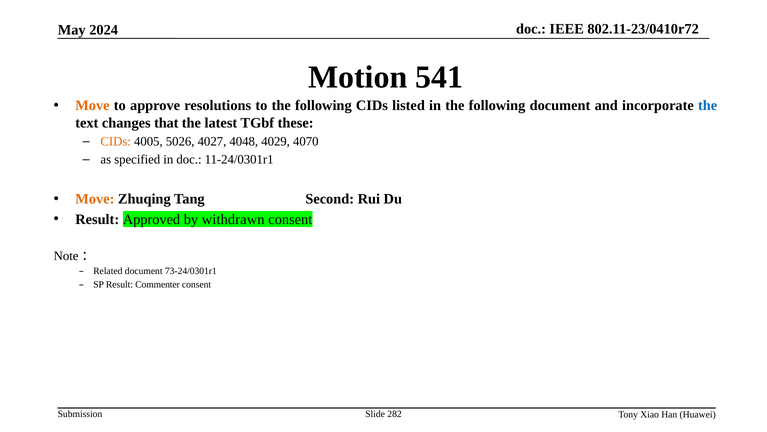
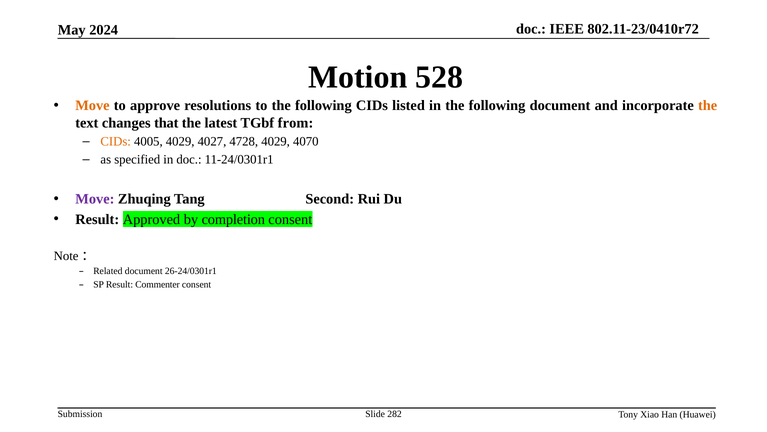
541: 541 -> 528
the at (708, 106) colour: blue -> orange
these: these -> from
4005 5026: 5026 -> 4029
4048: 4048 -> 4728
Move at (95, 199) colour: orange -> purple
withdrawn: withdrawn -> completion
73-24/0301r1: 73-24/0301r1 -> 26-24/0301r1
